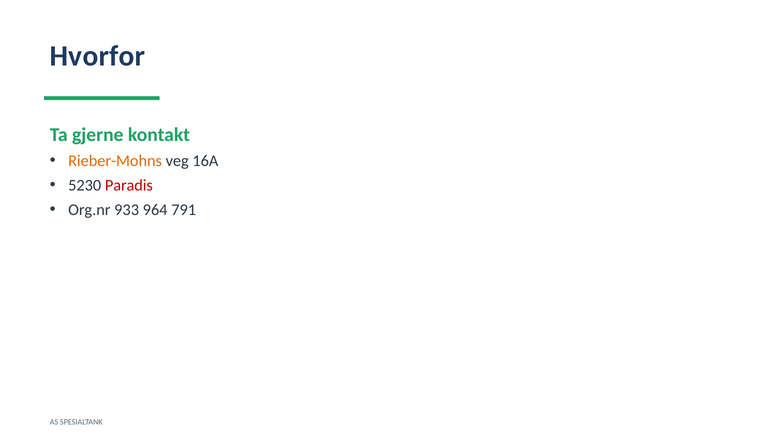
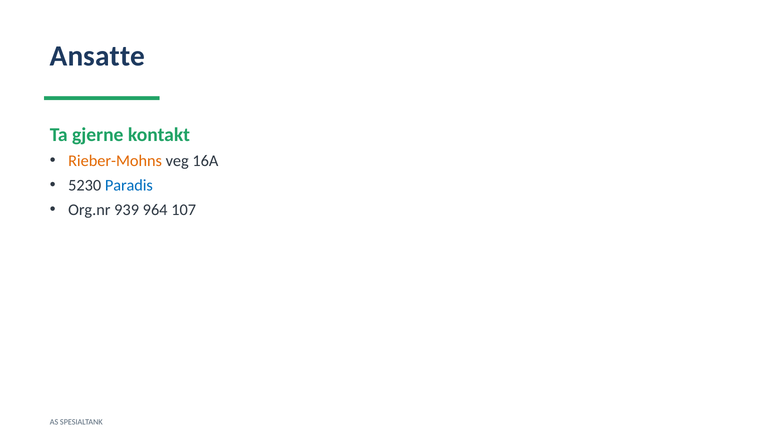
Hvorfor: Hvorfor -> Ansatte
Paradis colour: red -> blue
933: 933 -> 939
791: 791 -> 107
